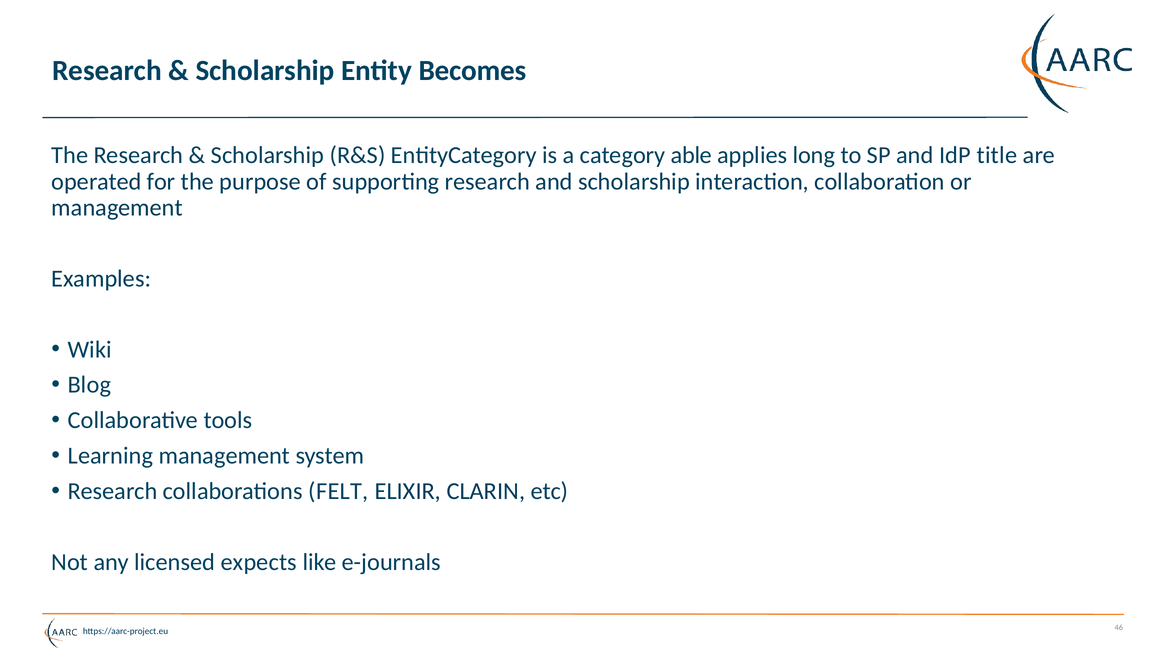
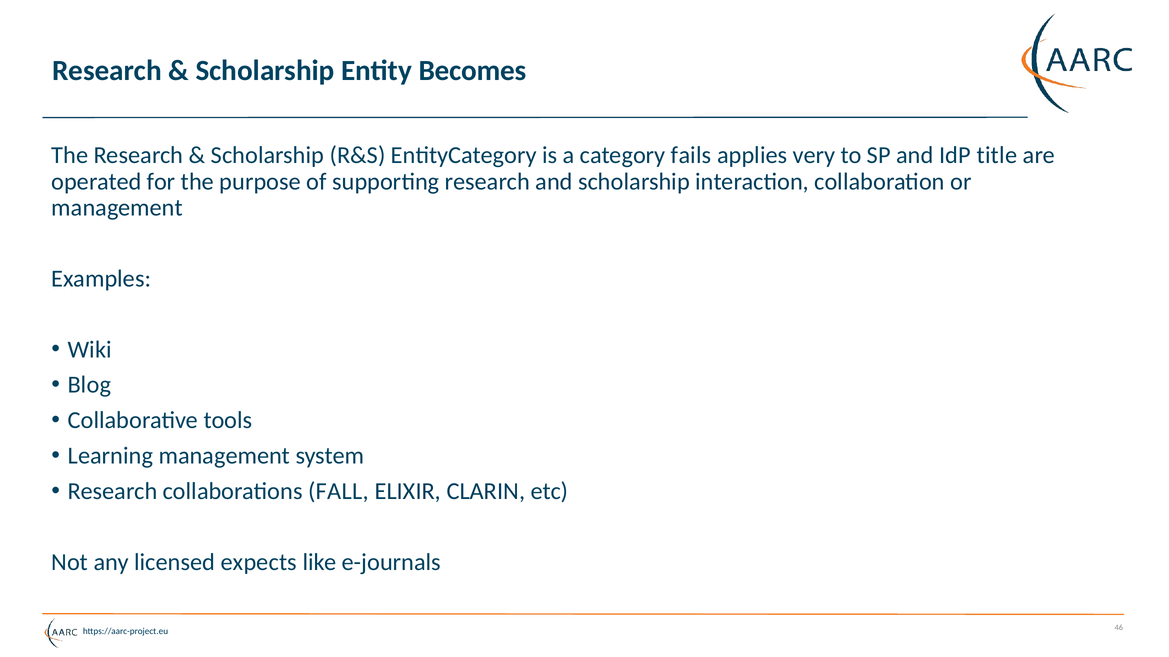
able: able -> fails
long: long -> very
FELT: FELT -> FALL
